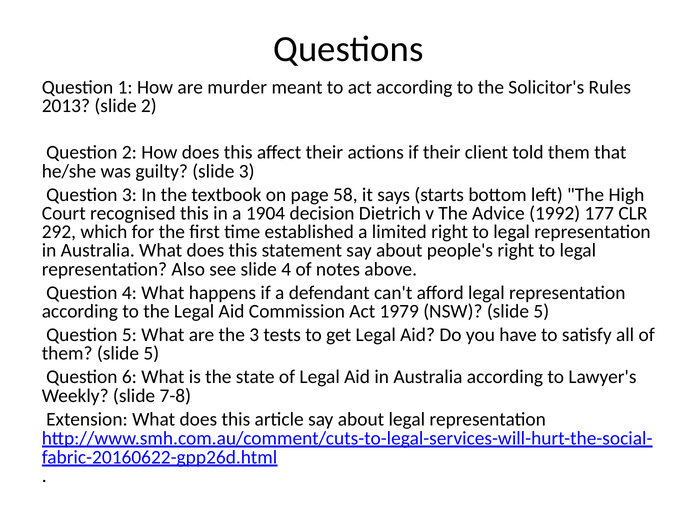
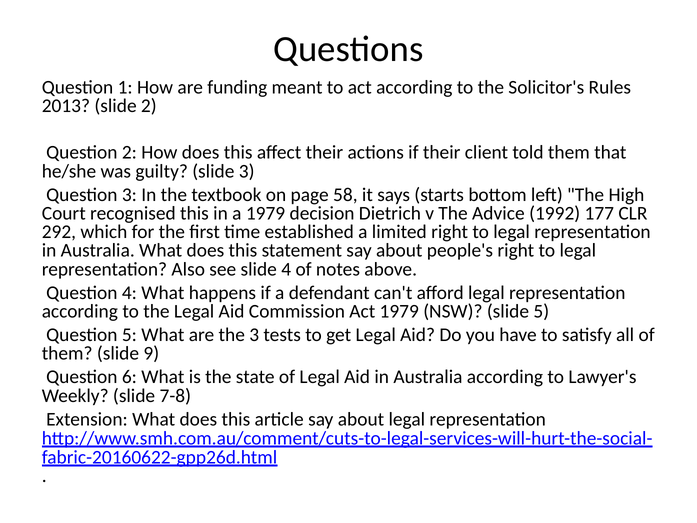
murder: murder -> funding
a 1904: 1904 -> 1979
them slide 5: 5 -> 9
